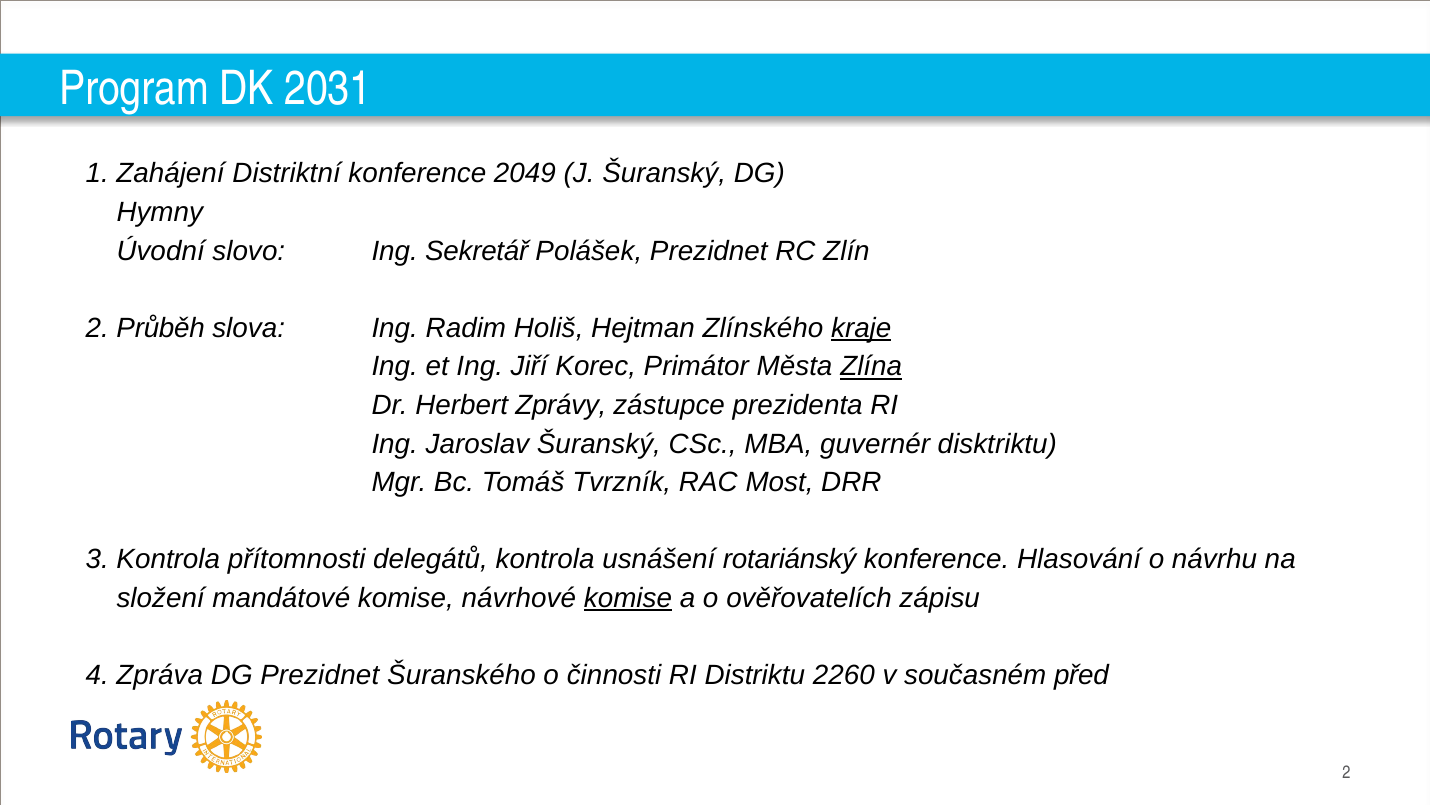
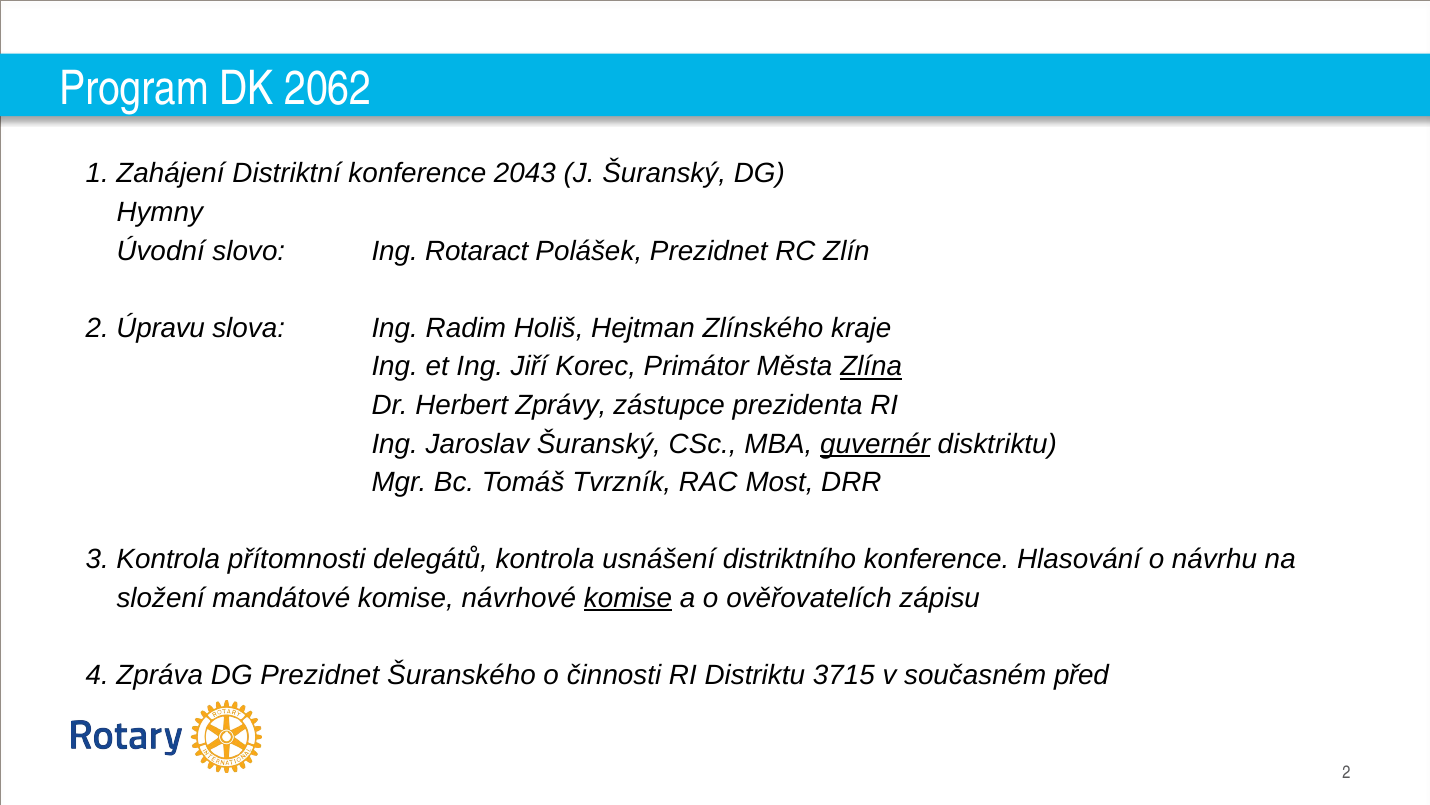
2031: 2031 -> 2062
2049: 2049 -> 2043
Sekretář: Sekretář -> Rotaract
Průběh: Průběh -> Úpravu
kraje underline: present -> none
guvernér underline: none -> present
rotariánský: rotariánský -> distriktního
2260: 2260 -> 3715
